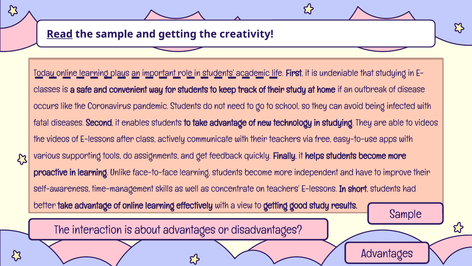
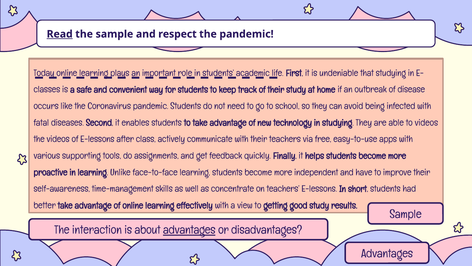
and getting: getting -> respect
the creativity: creativity -> pandemic
advantages at (189, 230) underline: none -> present
